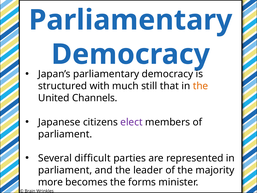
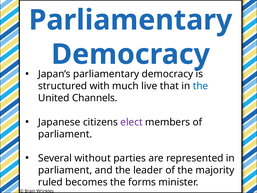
still: still -> live
the at (201, 86) colour: orange -> blue
difficult: difficult -> without
more: more -> ruled
